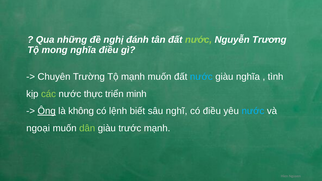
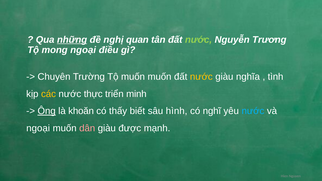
những underline: none -> present
đánh: đánh -> quan
mong nghĩa: nghĩa -> ngoại
Tộ mạnh: mạnh -> muốn
nước at (201, 77) colour: light blue -> yellow
các colour: light green -> yellow
không: không -> khoăn
lệnh: lệnh -> thấy
nghĩ: nghĩ -> hình
có điều: điều -> nghĩ
dân colour: light green -> pink
trước: trước -> được
